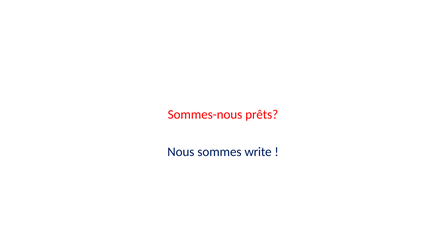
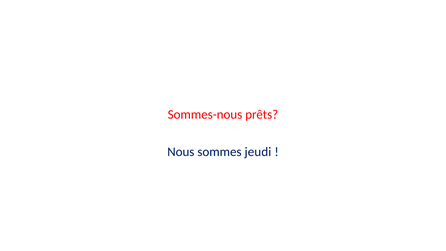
write: write -> jeudi
